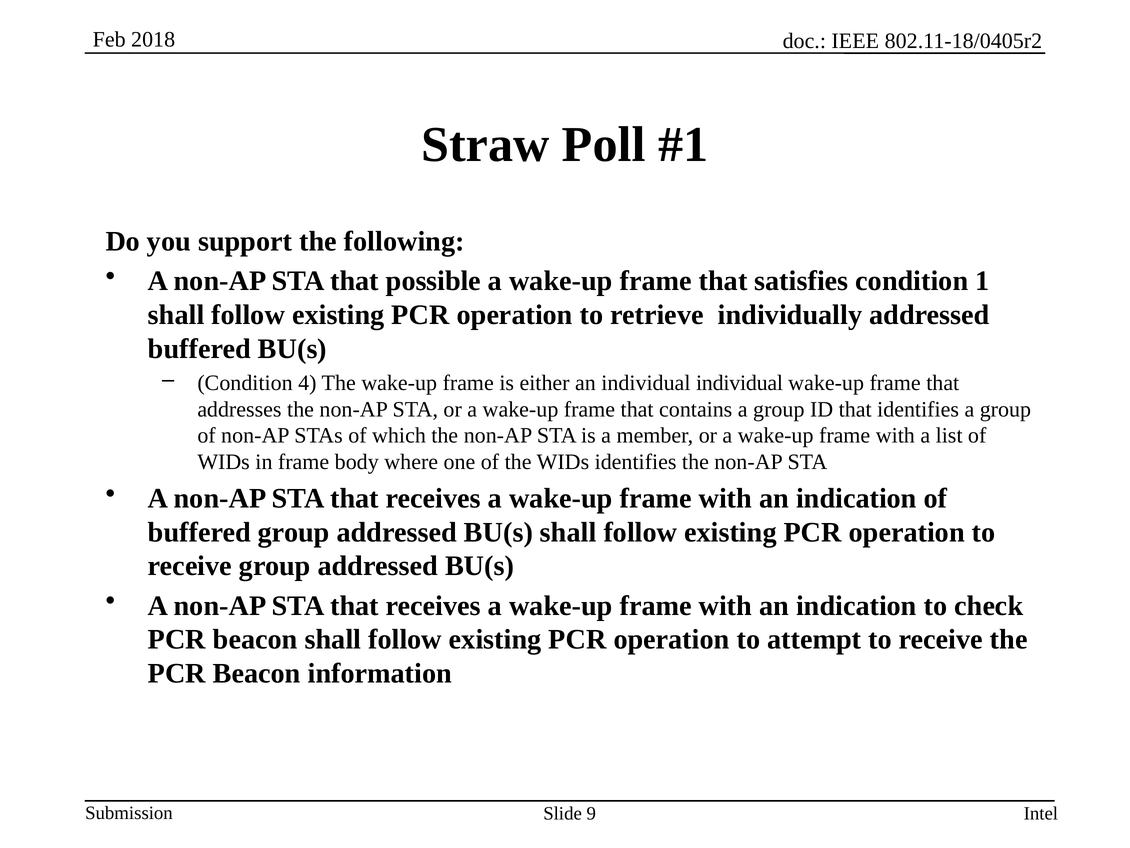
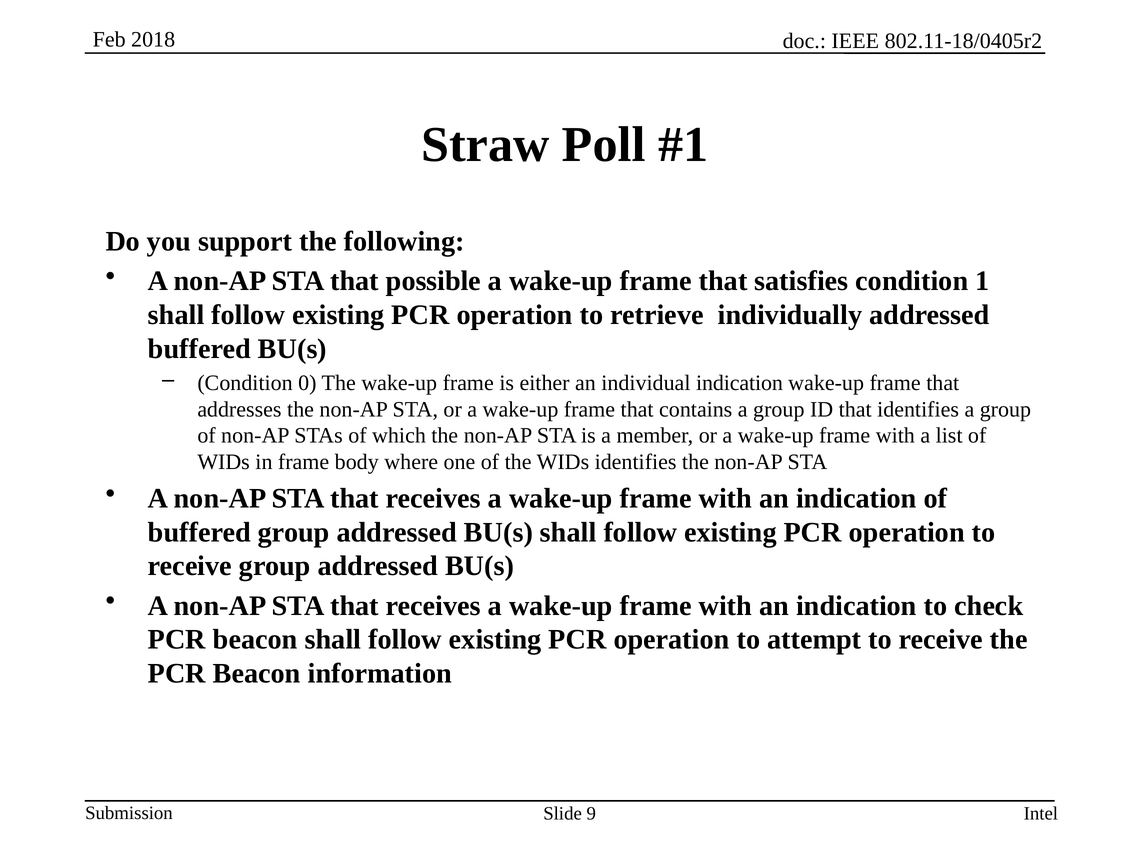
4: 4 -> 0
individual individual: individual -> indication
